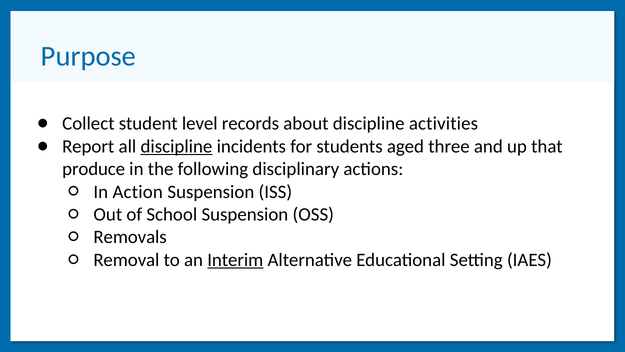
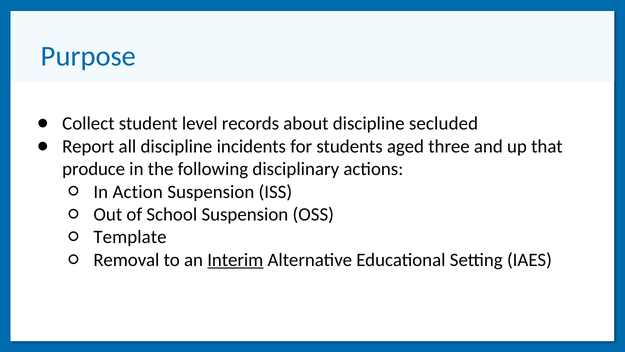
activities: activities -> secluded
discipline at (176, 146) underline: present -> none
Removals: Removals -> Template
